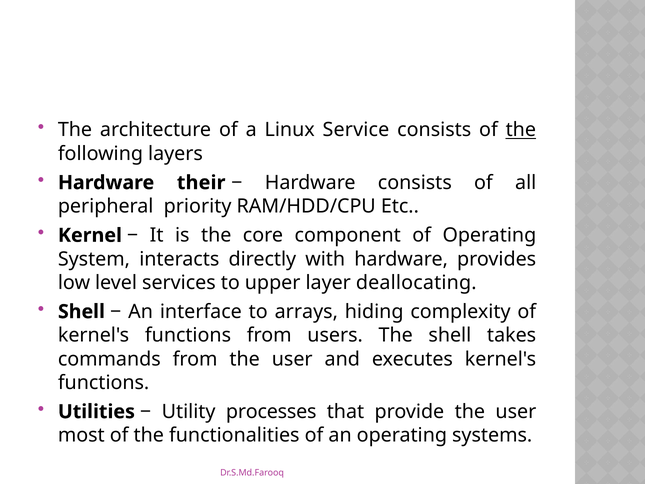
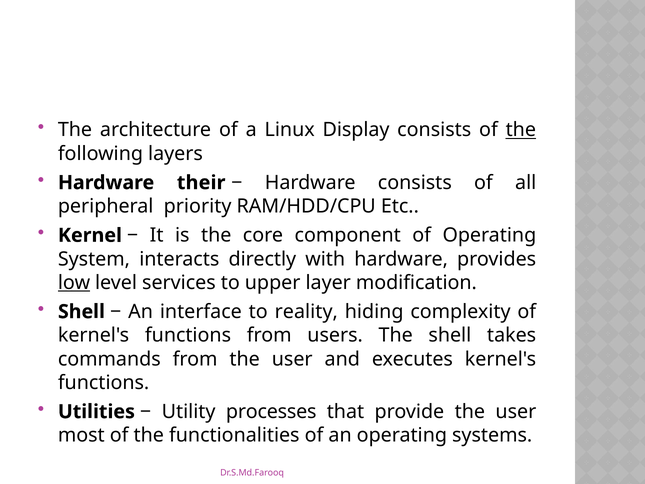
Service: Service -> Display
low underline: none -> present
deallocating: deallocating -> modification
arrays: arrays -> reality
